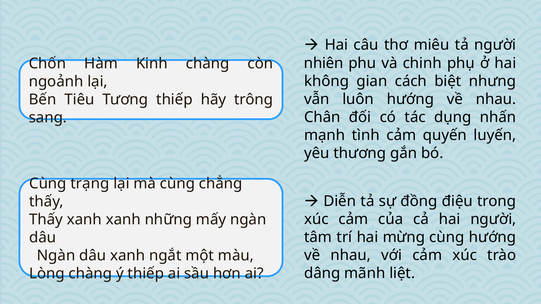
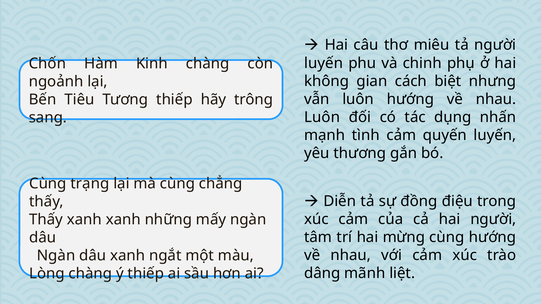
nhiên at (324, 63): nhiên -> luyến
Chân at (322, 117): Chân -> Luôn
